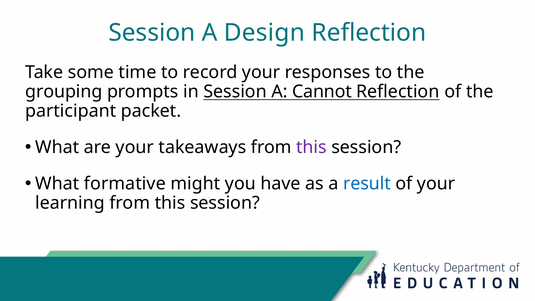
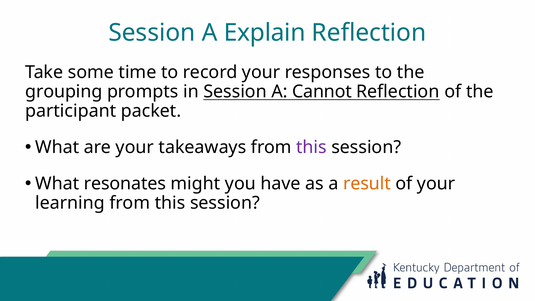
Design: Design -> Explain
formative: formative -> resonates
result colour: blue -> orange
